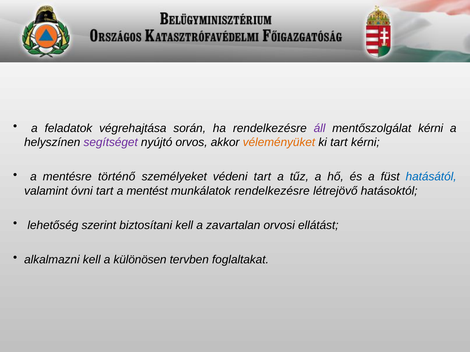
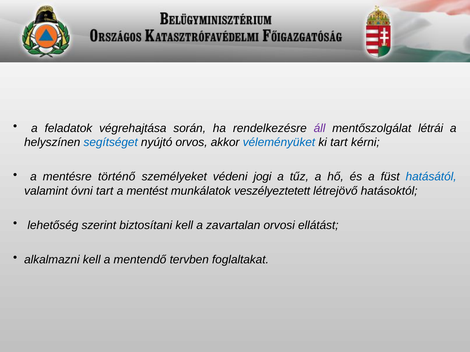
mentőszolgálat kérni: kérni -> létrái
segítséget colour: purple -> blue
véleményüket colour: orange -> blue
védeni tart: tart -> jogi
munkálatok rendelkezésre: rendelkezésre -> veszélyeztetett
különösen: különösen -> mentendő
